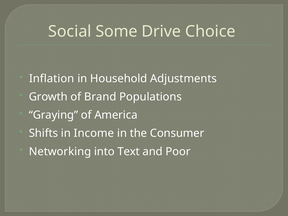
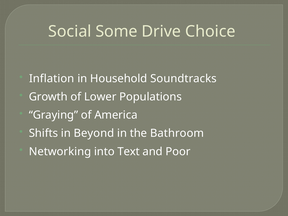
Adjustments: Adjustments -> Soundtracks
Brand: Brand -> Lower
Income: Income -> Beyond
Consumer: Consumer -> Bathroom
